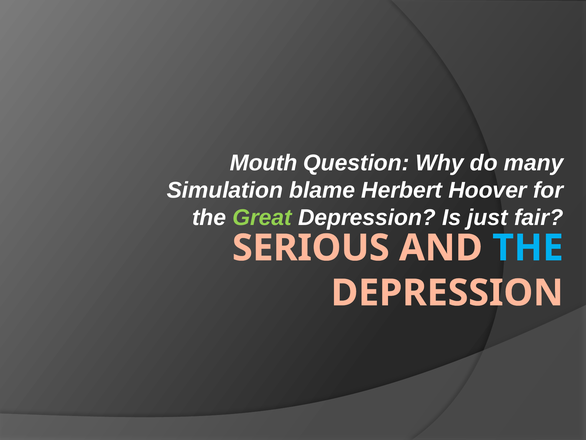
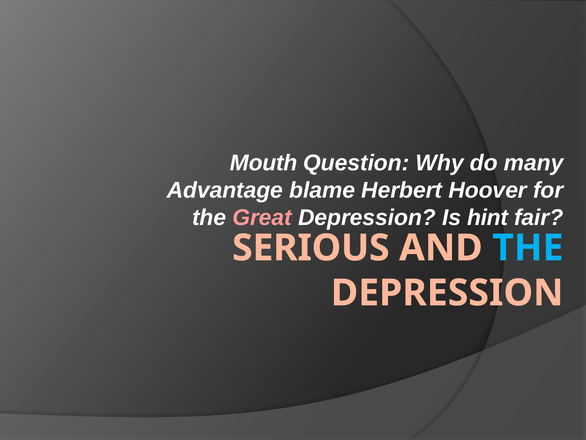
Simulation: Simulation -> Advantage
Great colour: light green -> pink
just: just -> hint
